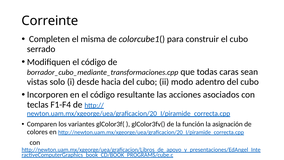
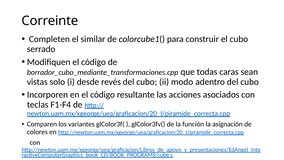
misma: misma -> similar
hacia: hacia -> revés
